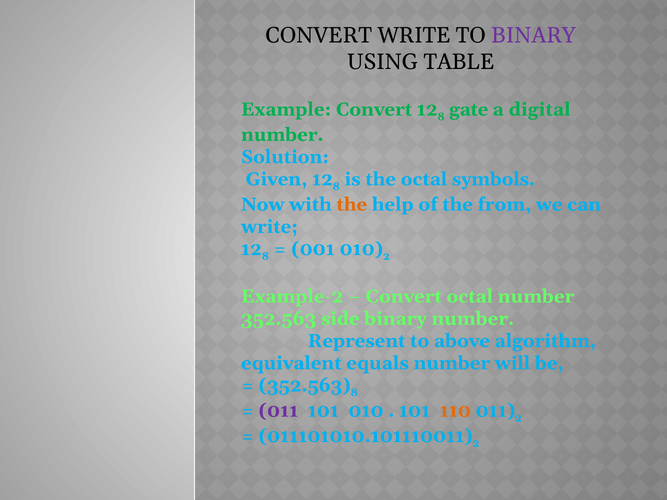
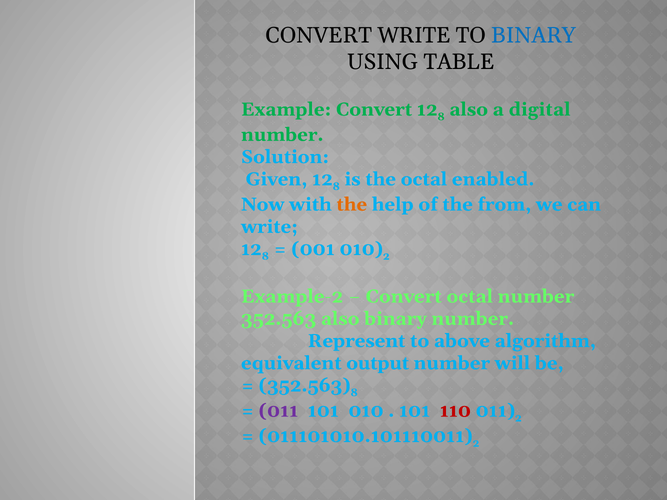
BINARY at (533, 35) colour: purple -> blue
gate at (469, 110): gate -> also
symbols: symbols -> enabled
352.563 side: side -> also
equals: equals -> output
110 colour: orange -> red
